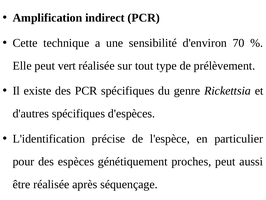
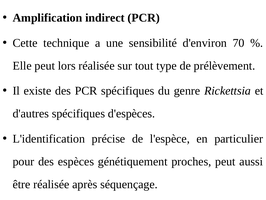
vert: vert -> lors
